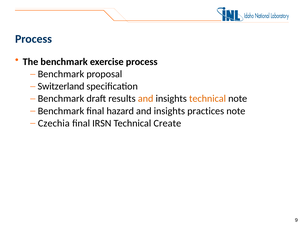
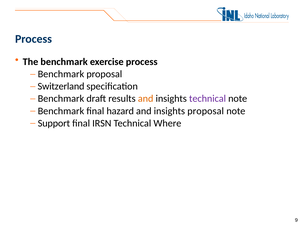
technical at (208, 99) colour: orange -> purple
insights practices: practices -> proposal
Czechia: Czechia -> Support
Create: Create -> Where
